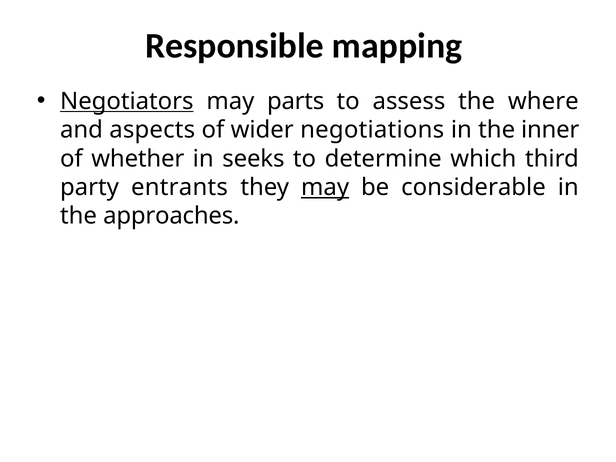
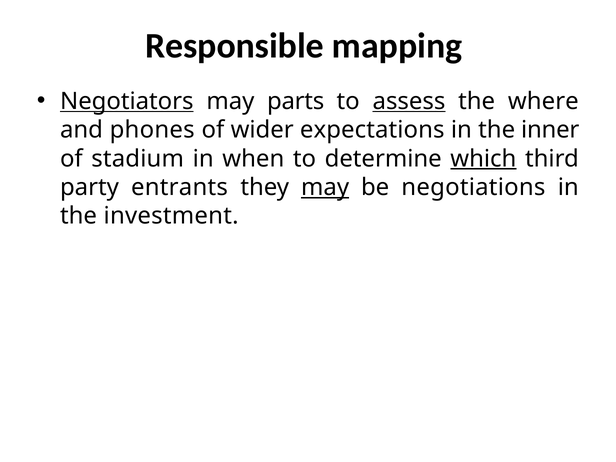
assess underline: none -> present
aspects: aspects -> phones
negotiations: negotiations -> expectations
whether: whether -> stadium
seeks: seeks -> when
which underline: none -> present
considerable: considerable -> negotiations
approaches: approaches -> investment
